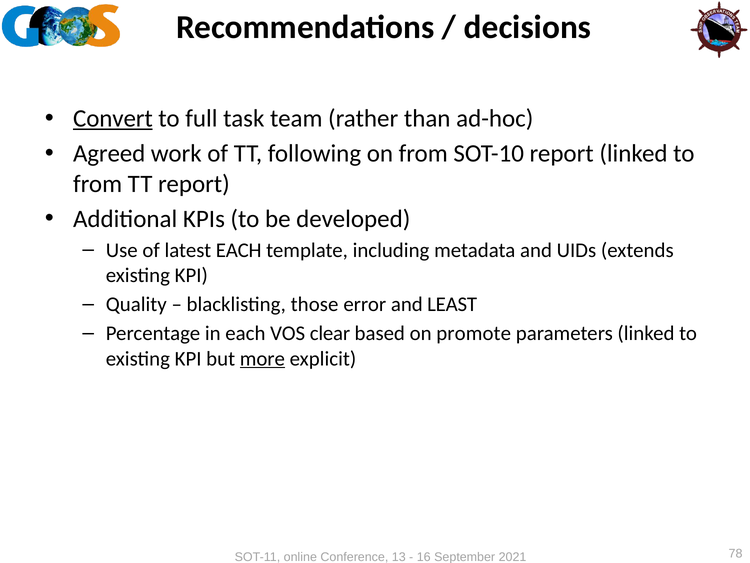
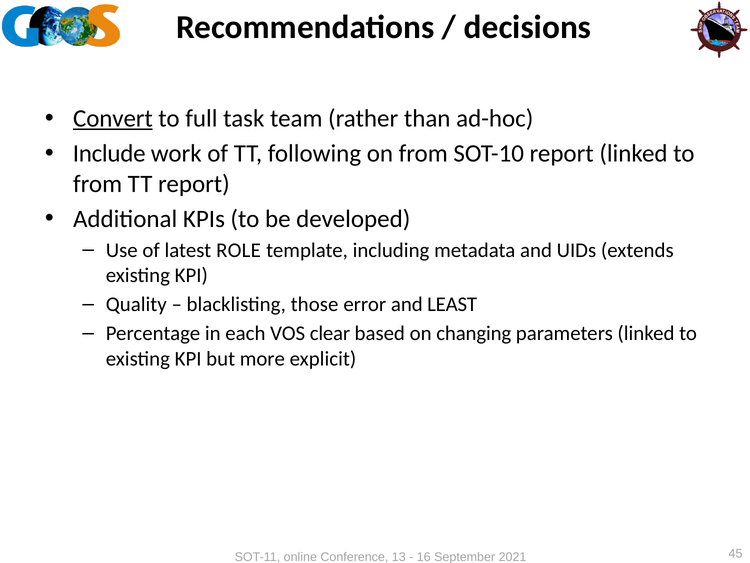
Agreed: Agreed -> Include
latest EACH: EACH -> ROLE
promote: promote -> changing
more underline: present -> none
78: 78 -> 45
